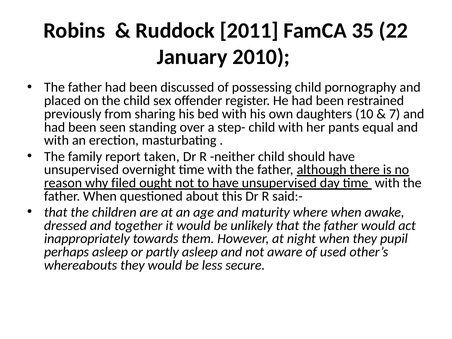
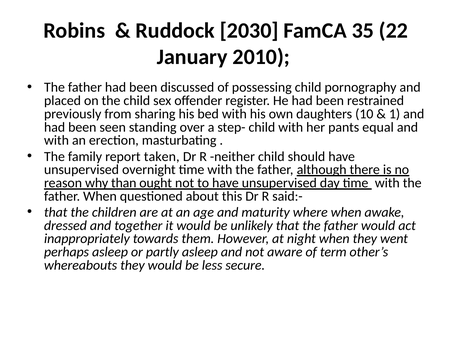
2011: 2011 -> 2030
7: 7 -> 1
filed: filed -> than
pupil: pupil -> went
used: used -> term
